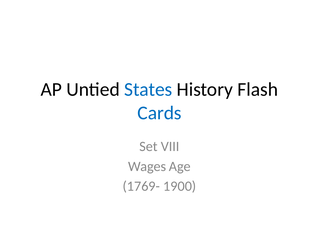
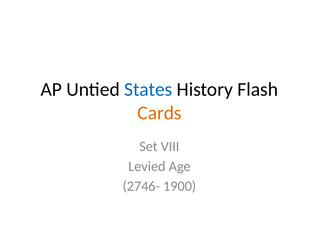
Cards colour: blue -> orange
Wages: Wages -> Levied
1769-: 1769- -> 2746-
